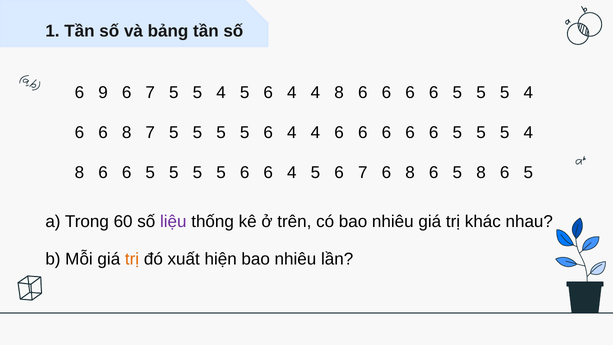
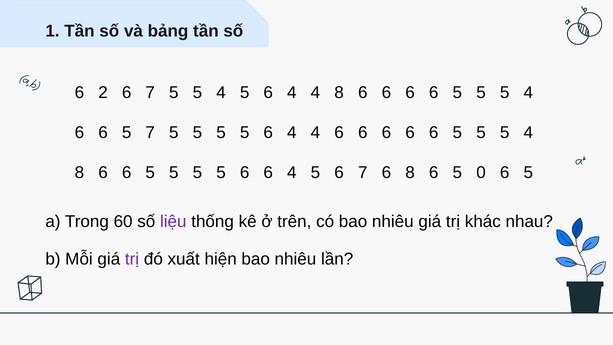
9: 9 -> 2
8 at (127, 133): 8 -> 5
5 8: 8 -> 0
trị at (132, 259) colour: orange -> purple
